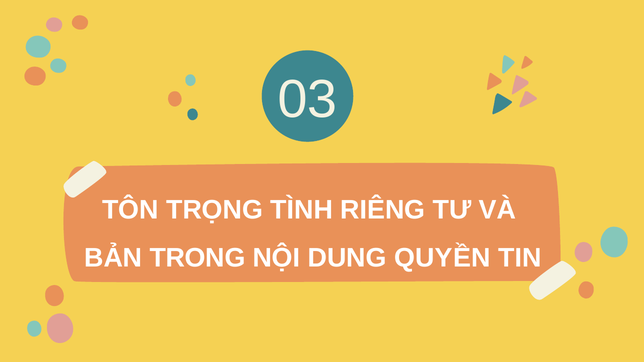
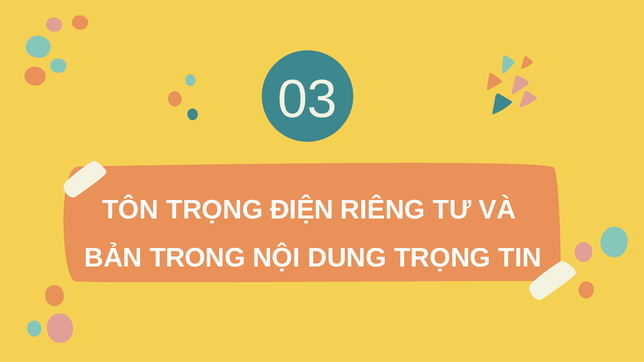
TÌNH: TÌNH -> ĐIỆN
DUNG QUYỀN: QUYỀN -> TRỌNG
